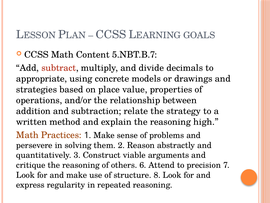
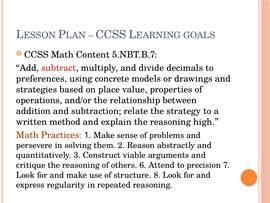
appropriate: appropriate -> preferences
